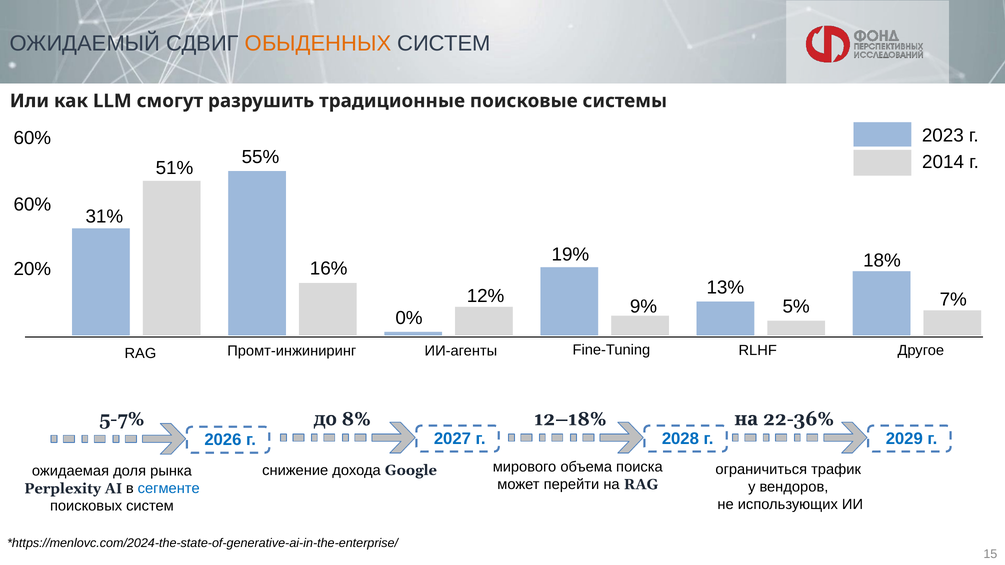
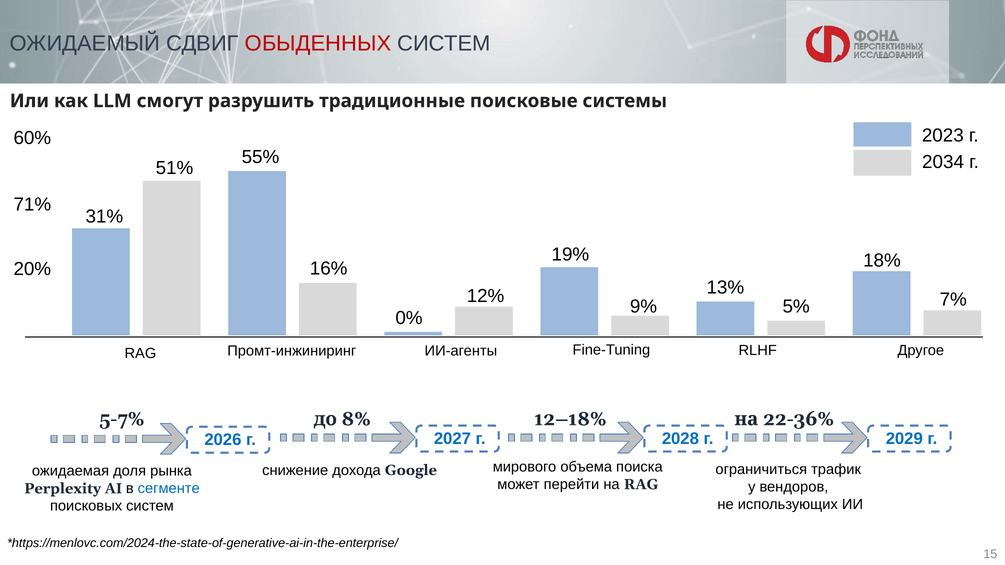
ОБЫДЕННЫХ colour: orange -> red
2014: 2014 -> 2034
60% at (32, 205): 60% -> 71%
